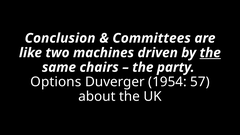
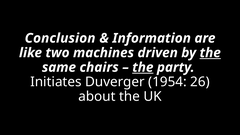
Committees: Committees -> Information
the at (143, 67) underline: none -> present
Options: Options -> Initiates
57: 57 -> 26
